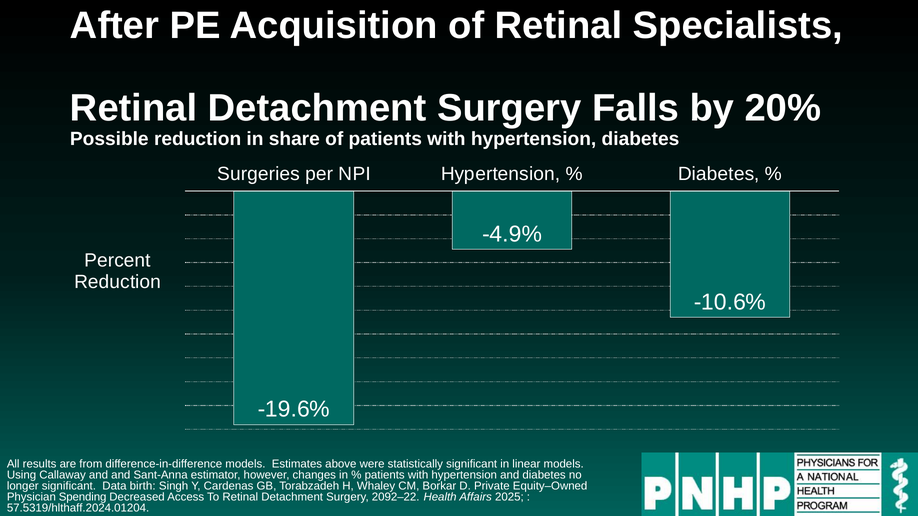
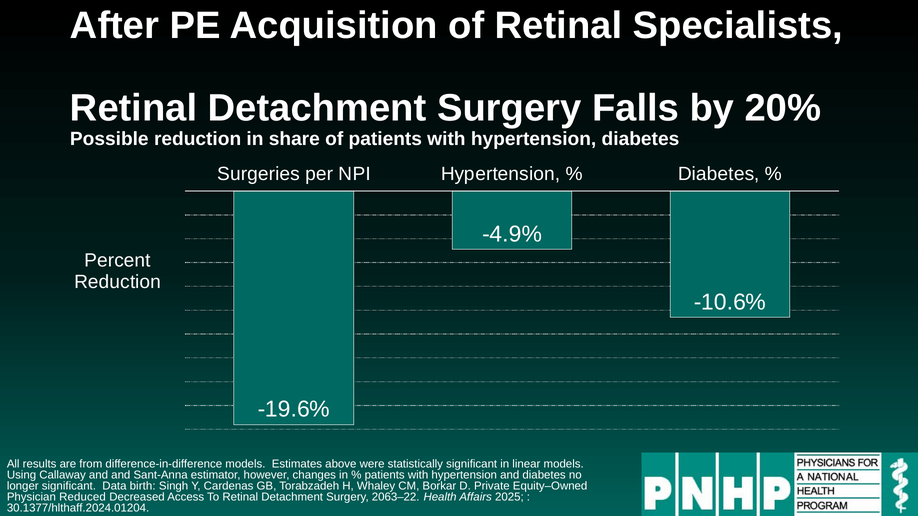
Spending: Spending -> Reduced
2092–22: 2092–22 -> 2063–22
57.5319/hlthaff.2024.01204: 57.5319/hlthaff.2024.01204 -> 30.1377/hlthaff.2024.01204
